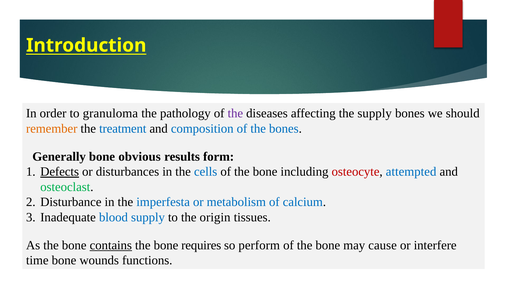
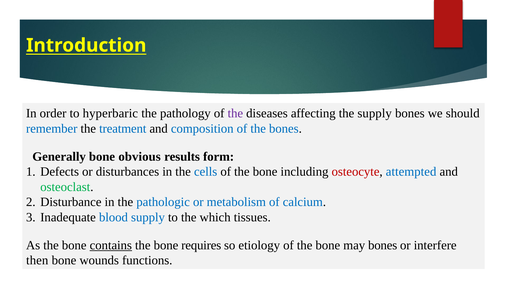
granuloma: granuloma -> hyperbaric
remember colour: orange -> blue
Defects underline: present -> none
imperfesta: imperfesta -> pathologic
origin: origin -> which
perform: perform -> etiology
may cause: cause -> bones
time: time -> then
